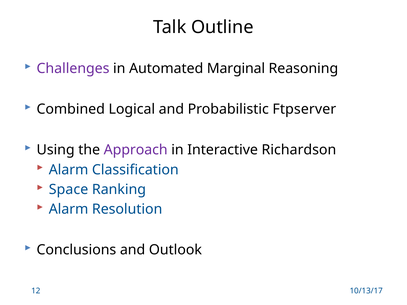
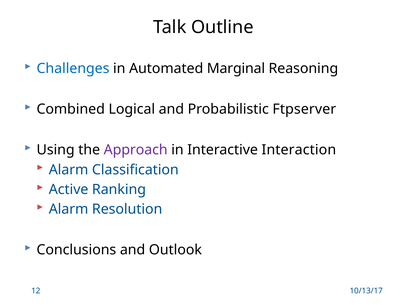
Challenges colour: purple -> blue
Richardson: Richardson -> Interaction
Space: Space -> Active
